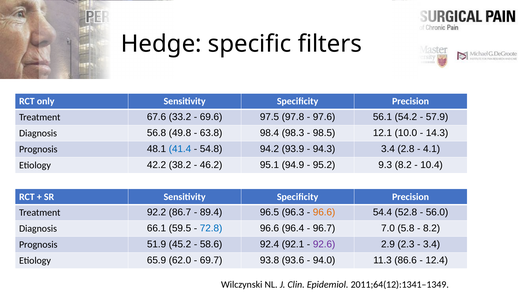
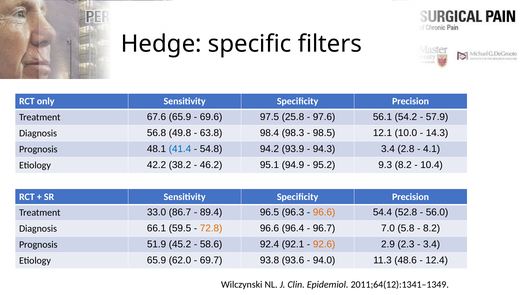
67.6 33.2: 33.2 -> 65.9
97.8: 97.8 -> 25.8
92.2: 92.2 -> 33.0
72.8 colour: blue -> orange
92.6 colour: purple -> orange
86.6: 86.6 -> 48.6
